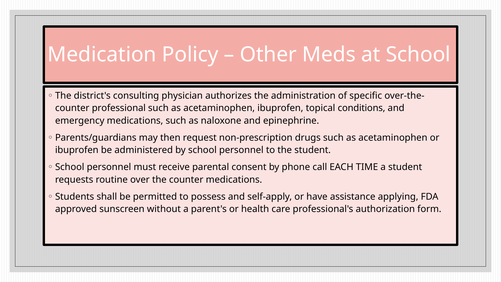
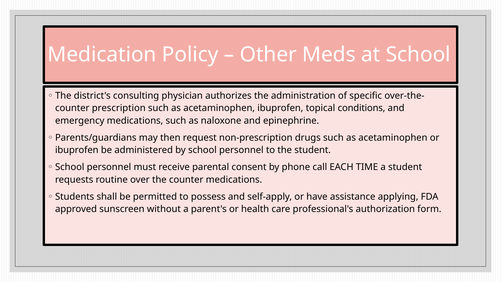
professional: professional -> prescription
